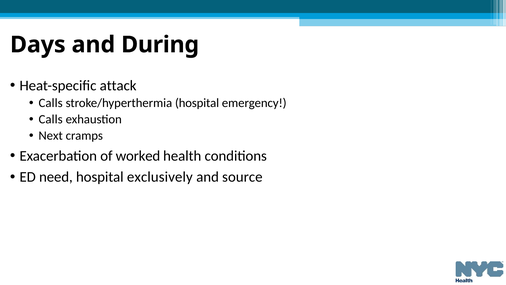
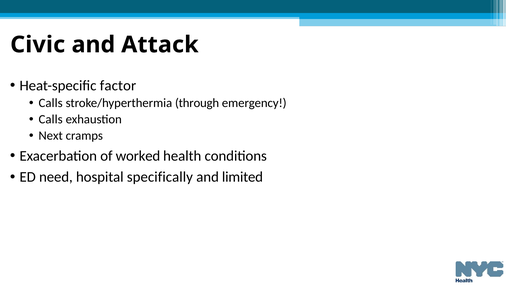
Days: Days -> Civic
During: During -> Attack
attack: attack -> factor
stroke/hyperthermia hospital: hospital -> through
exclusively: exclusively -> specifically
source: source -> limited
